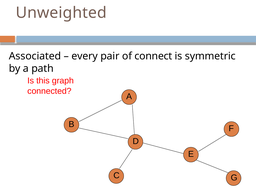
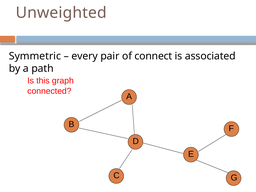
Associated: Associated -> Symmetric
symmetric: symmetric -> associated
